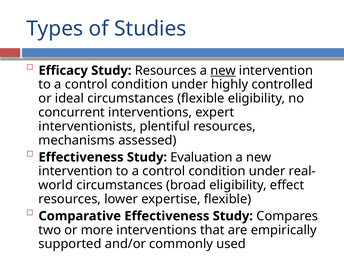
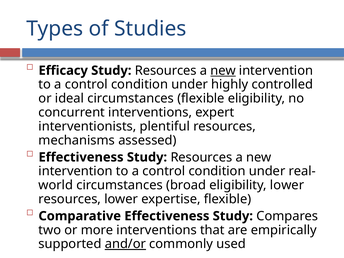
Effectiveness Study Evaluation: Evaluation -> Resources
eligibility effect: effect -> lower
and/or underline: none -> present
